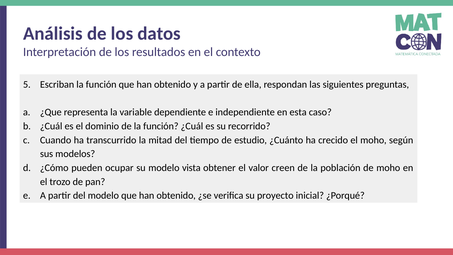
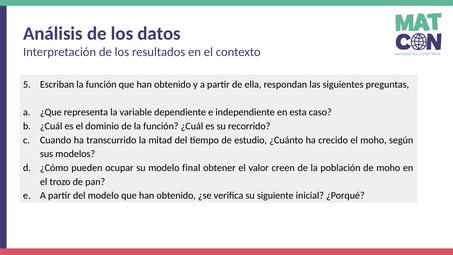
vista: vista -> final
proyecto: proyecto -> siguiente
